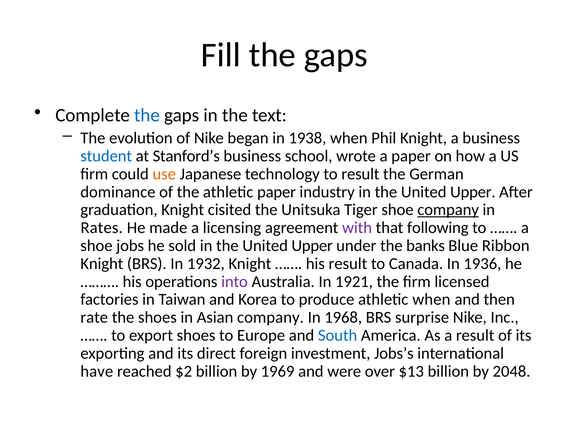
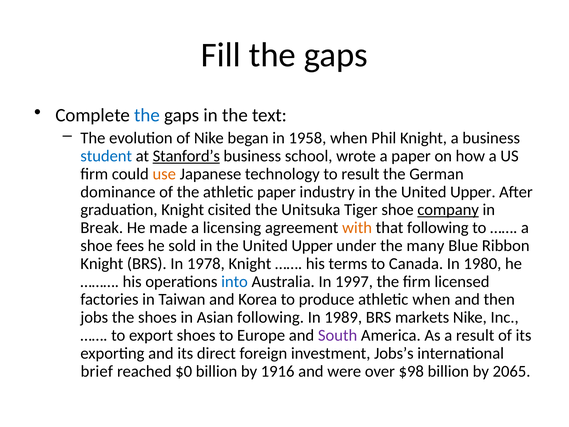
1938: 1938 -> 1958
Stanford’s underline: none -> present
Rates: Rates -> Break
with colour: purple -> orange
jobs: jobs -> fees
banks: banks -> many
1932: 1932 -> 1978
his result: result -> terms
1936: 1936 -> 1980
into colour: purple -> blue
1921: 1921 -> 1997
rate: rate -> jobs
Asian company: company -> following
1968: 1968 -> 1989
surprise: surprise -> markets
South colour: blue -> purple
have: have -> brief
$2: $2 -> $0
1969: 1969 -> 1916
$13: $13 -> $98
2048: 2048 -> 2065
